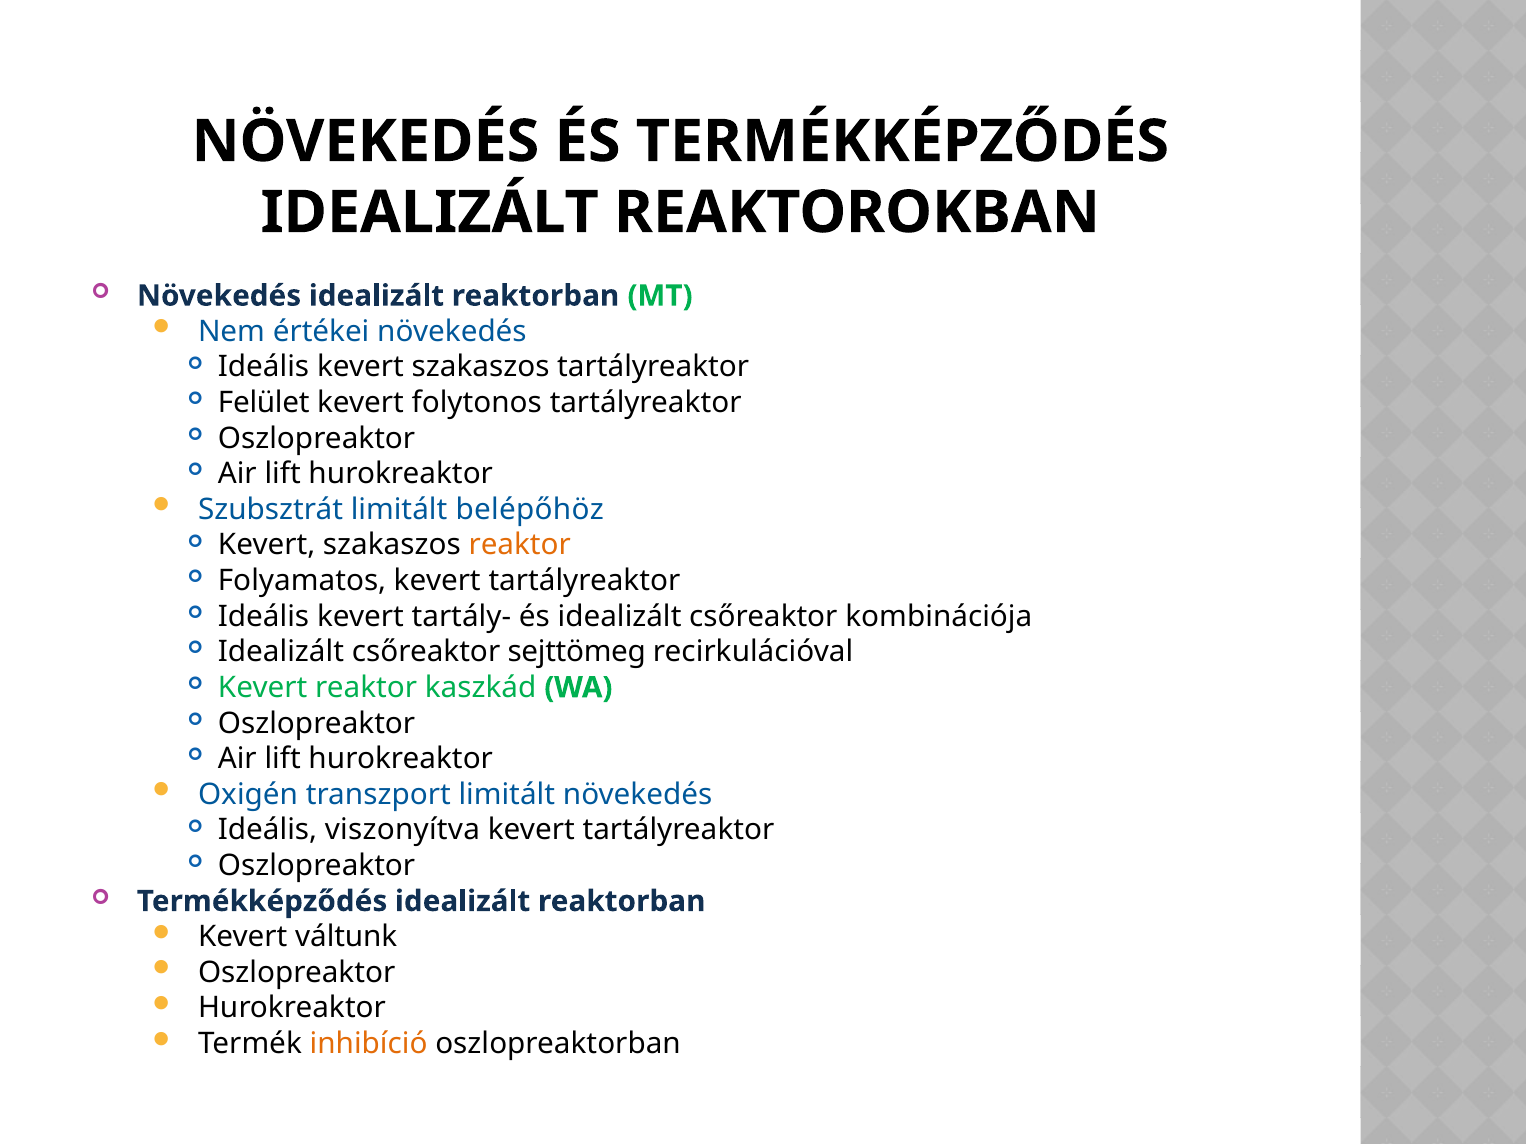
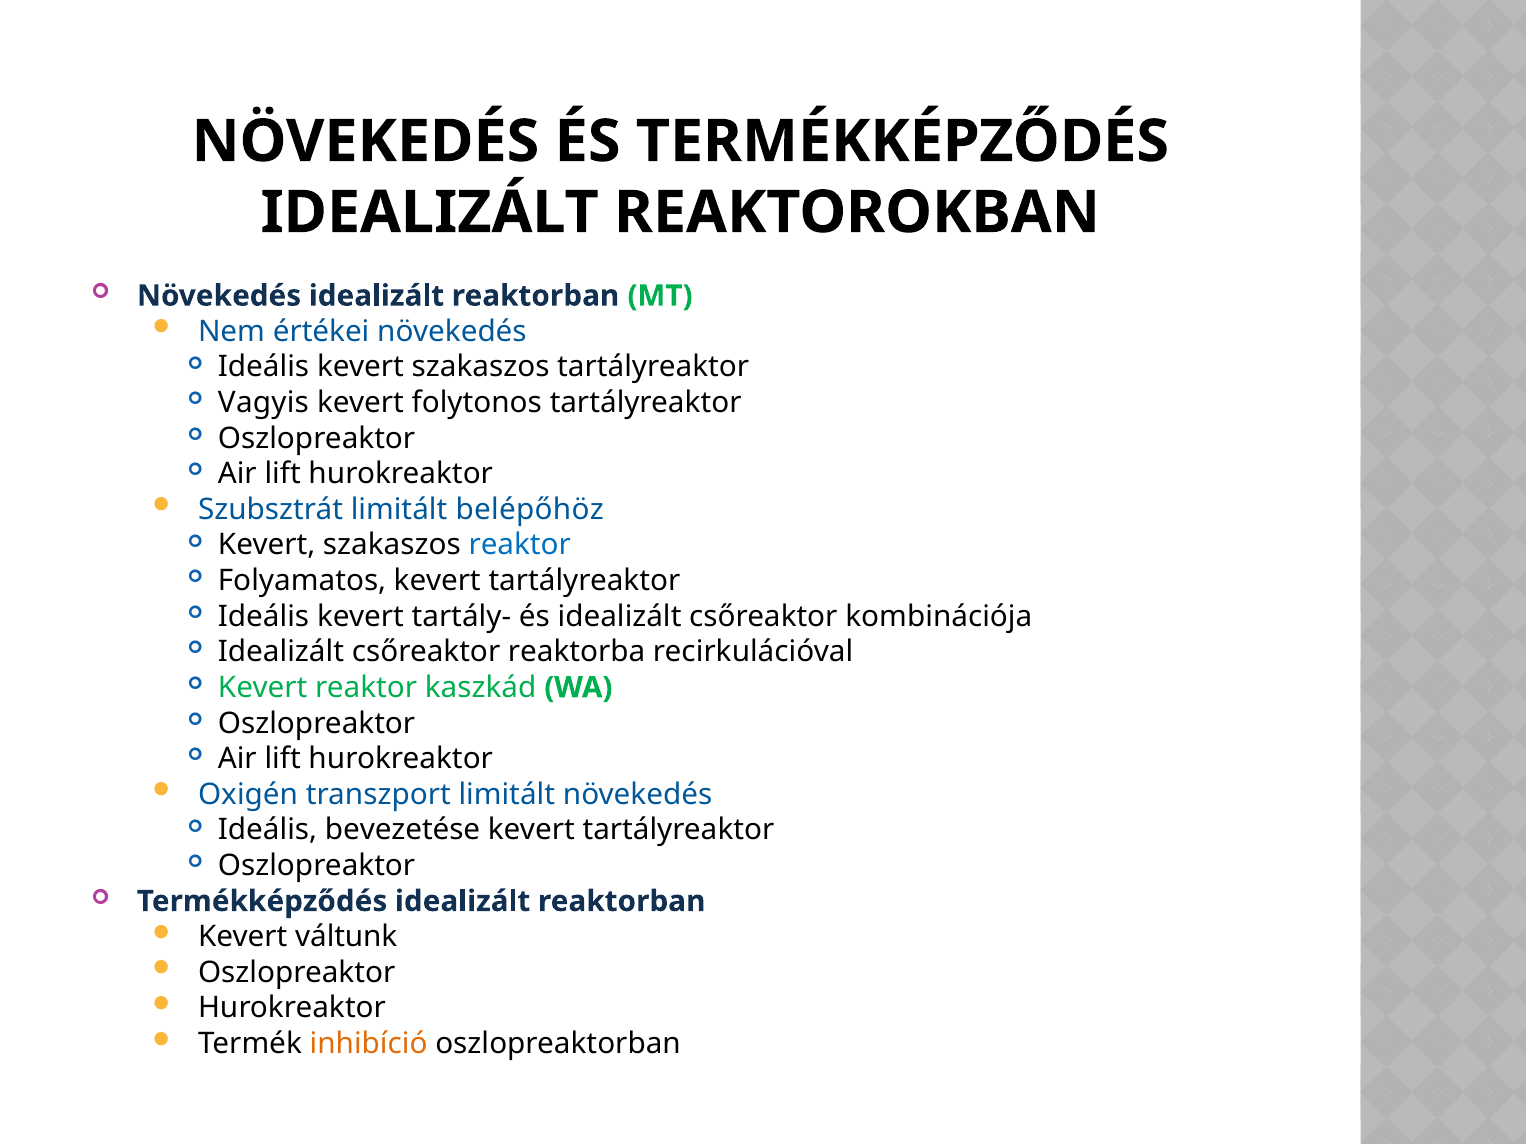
Felület: Felület -> Vagyis
reaktor at (520, 545) colour: orange -> blue
sejttömeg: sejttömeg -> reaktorba
viszonyítva: viszonyítva -> bevezetése
